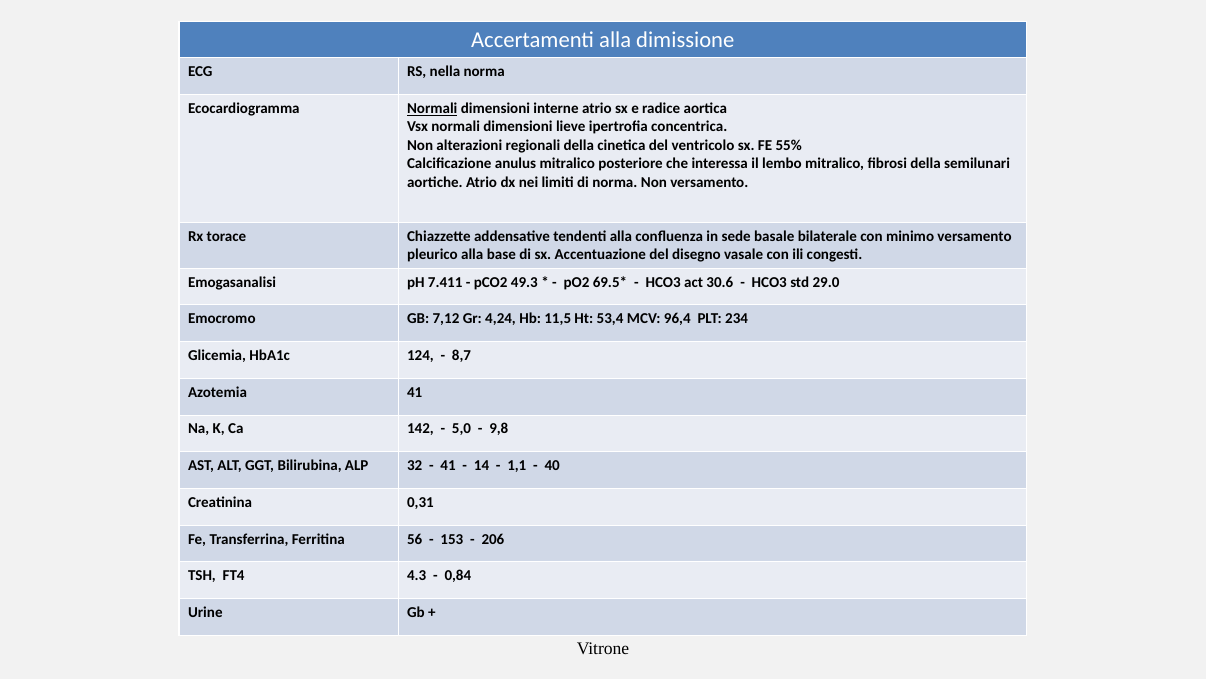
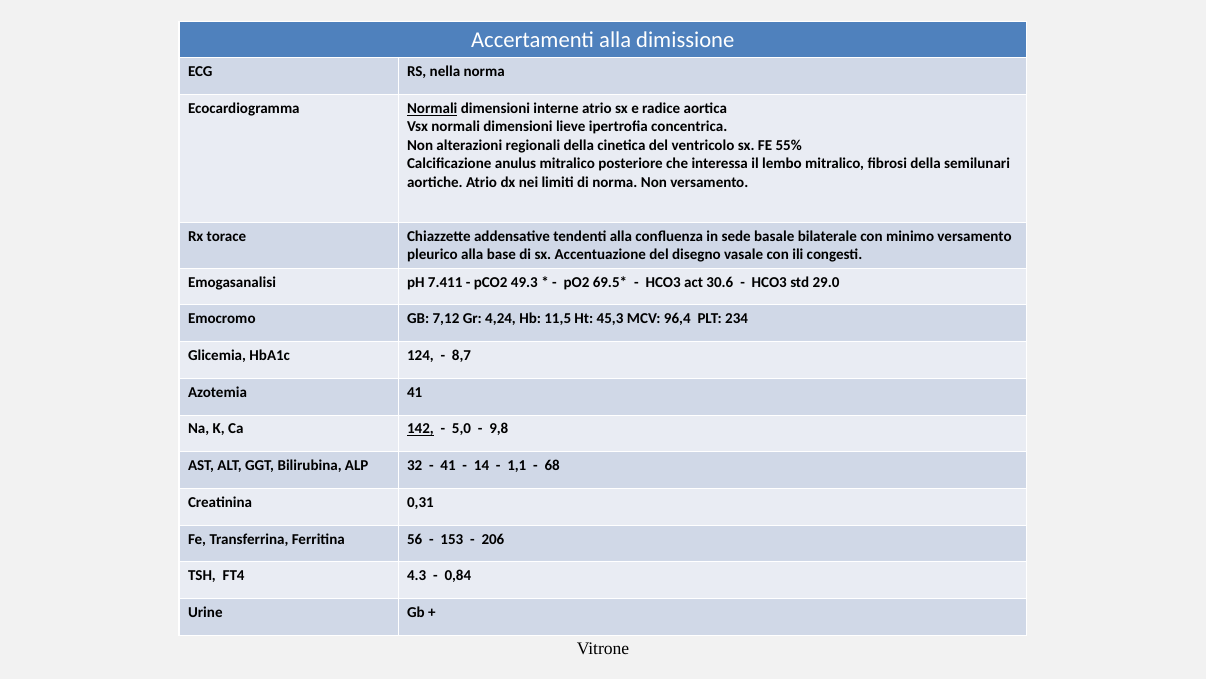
53,4: 53,4 -> 45,3
142 underline: none -> present
40: 40 -> 68
